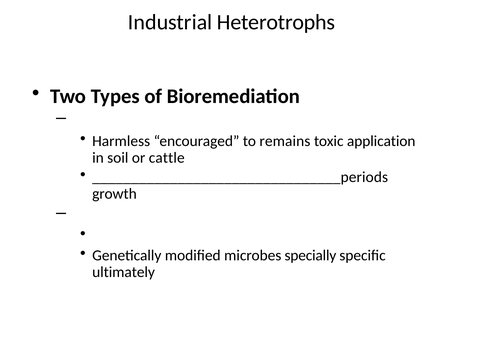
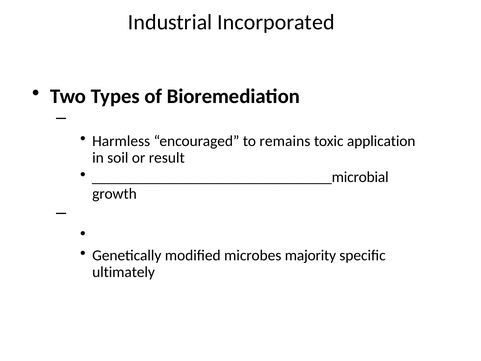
Heterotrophs: Heterotrophs -> Incorporated
cattle: cattle -> result
________________________________periods: ________________________________periods -> ________________________________microbial
specially: specially -> majority
